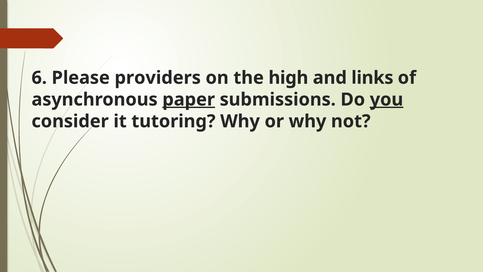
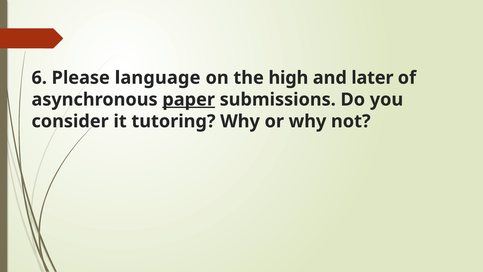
providers: providers -> language
links: links -> later
you underline: present -> none
